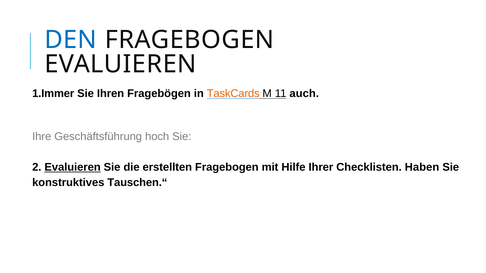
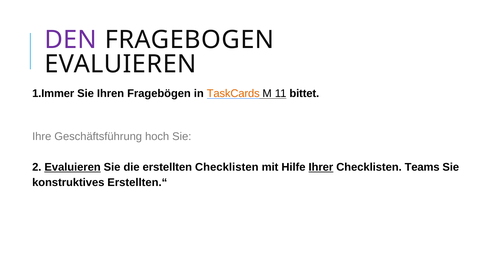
DEN colour: blue -> purple
auch: auch -> bittet
erstellten Fragebogen: Fragebogen -> Checklisten
Ihrer underline: none -> present
Haben: Haben -> Teams
Tauschen.“: Tauschen.“ -> Erstellten.“
